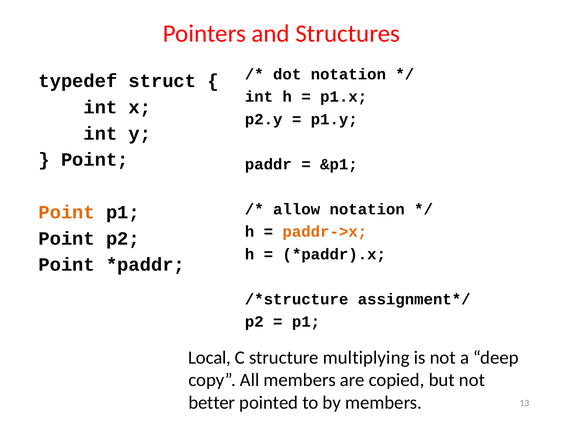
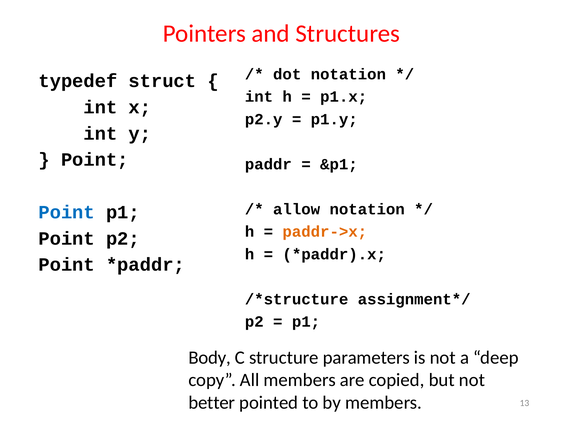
Point at (67, 212) colour: orange -> blue
Local: Local -> Body
multiplying: multiplying -> parameters
